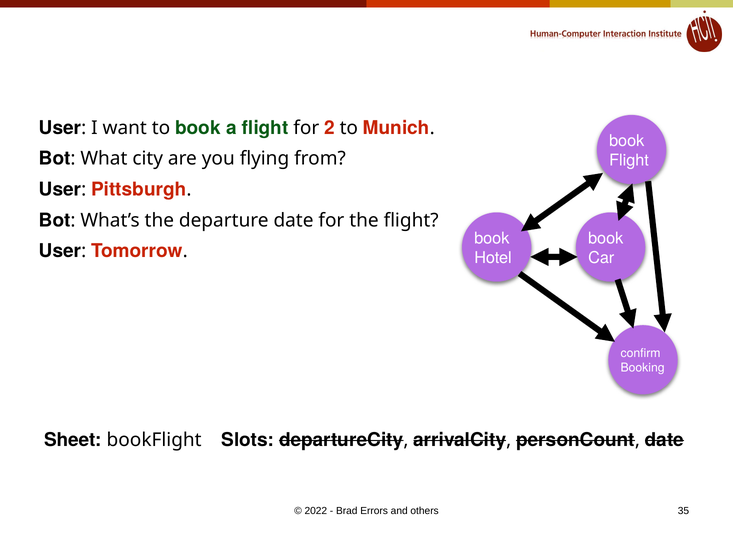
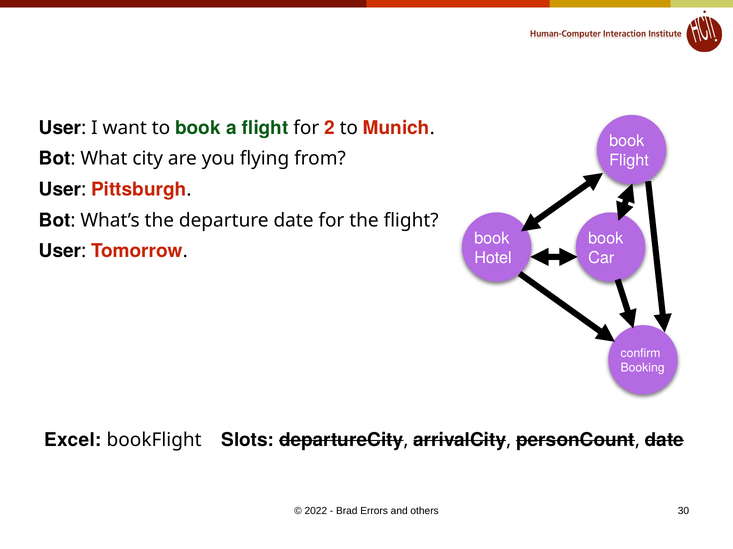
Sheet: Sheet -> Excel
35: 35 -> 30
